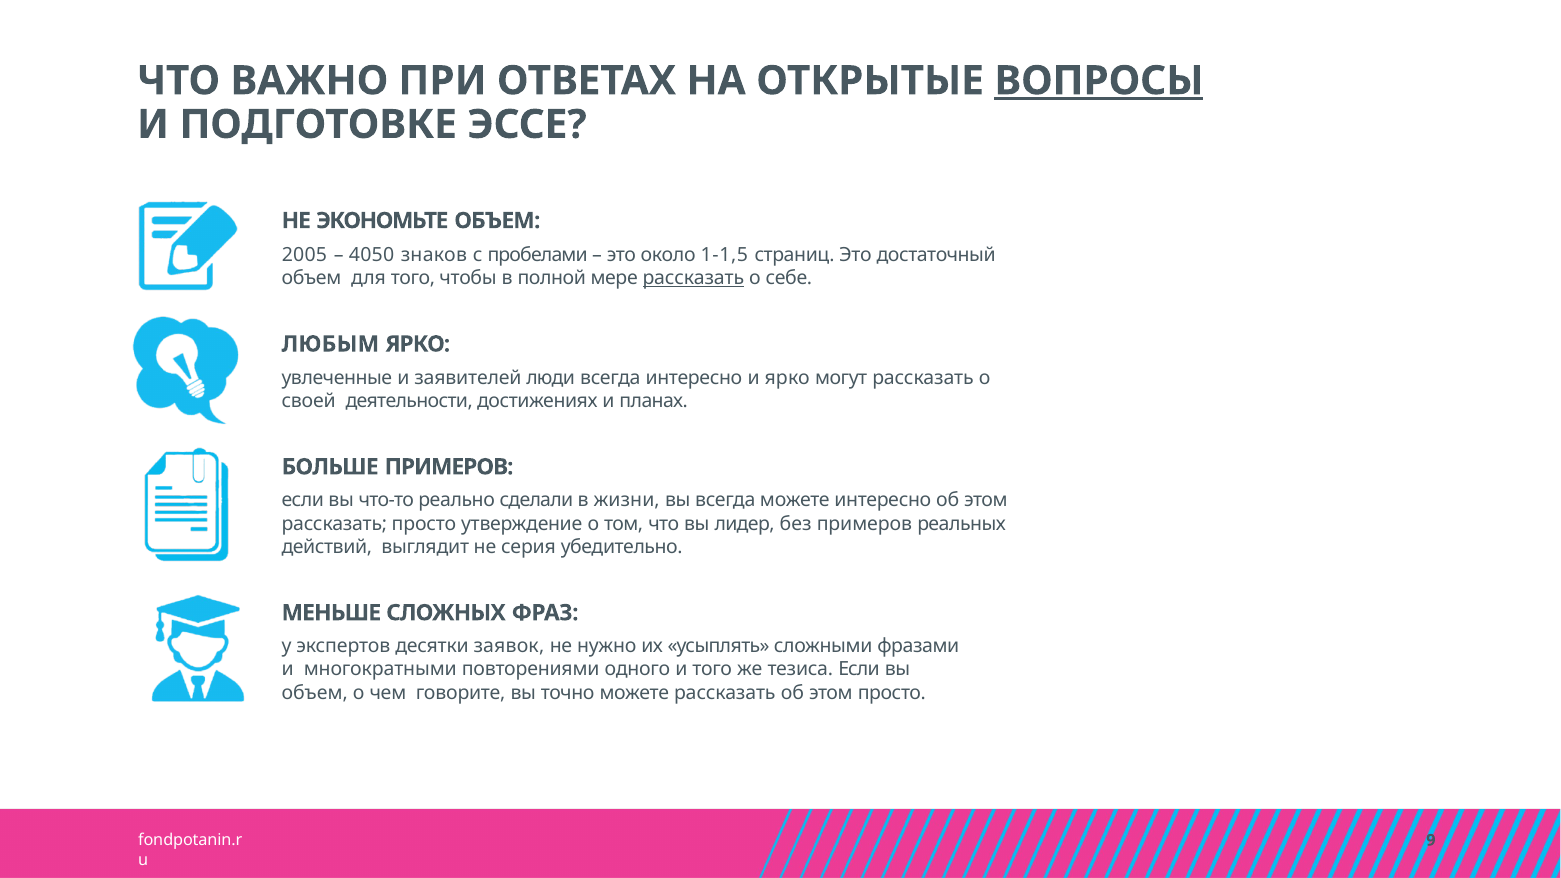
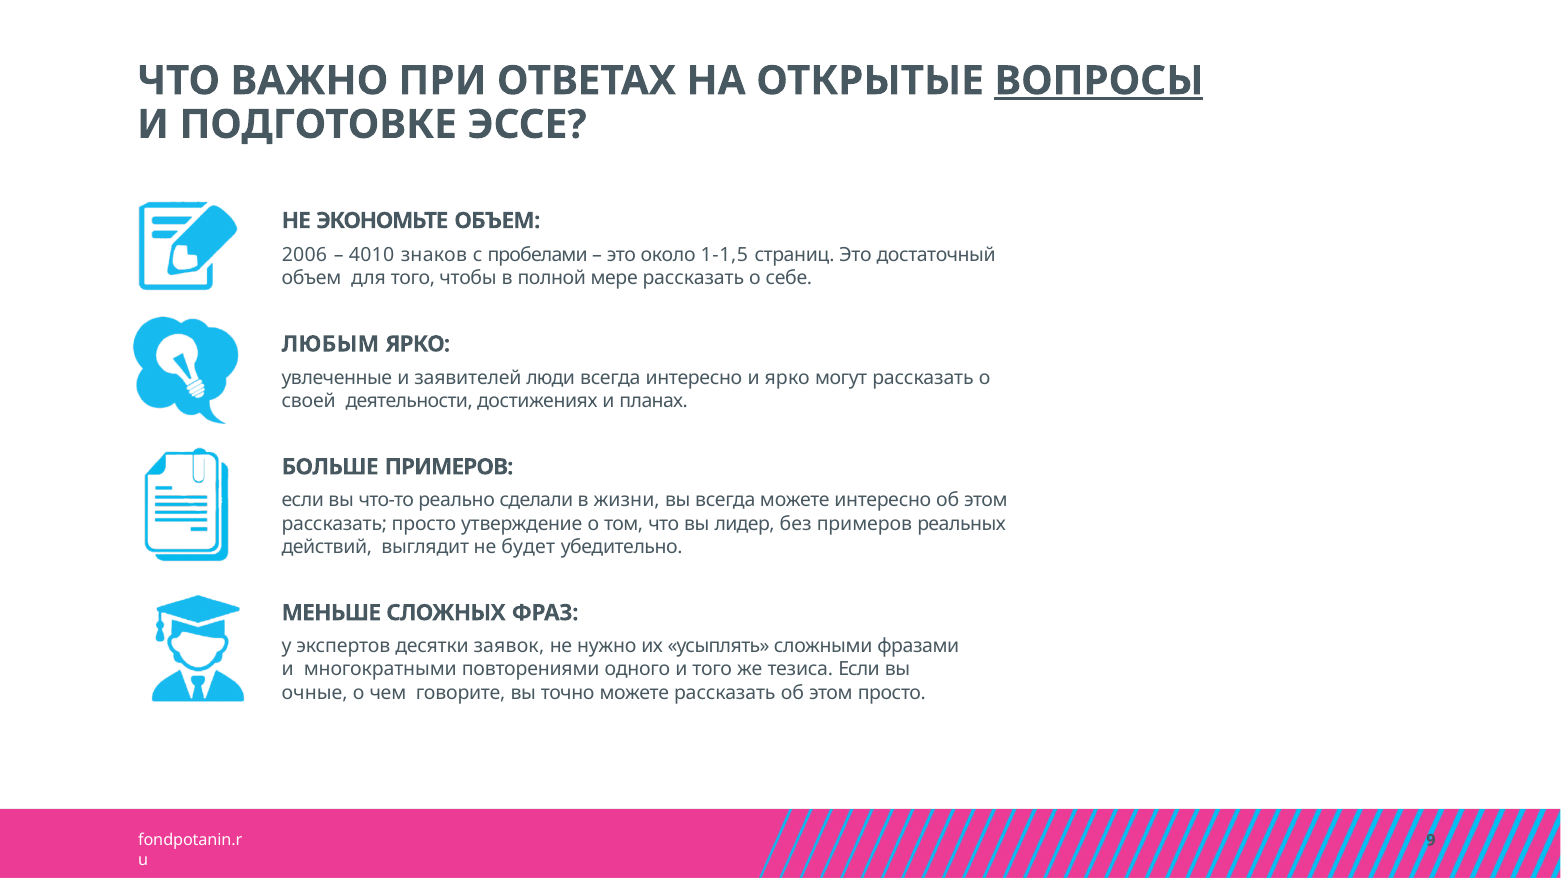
2005: 2005 -> 2006
4050: 4050 -> 4010
рассказать at (693, 278) underline: present -> none
серия: серия -> будет
объем at (315, 693): объем -> очные
